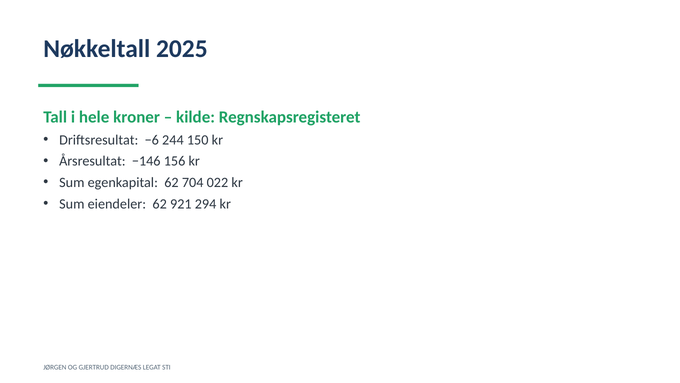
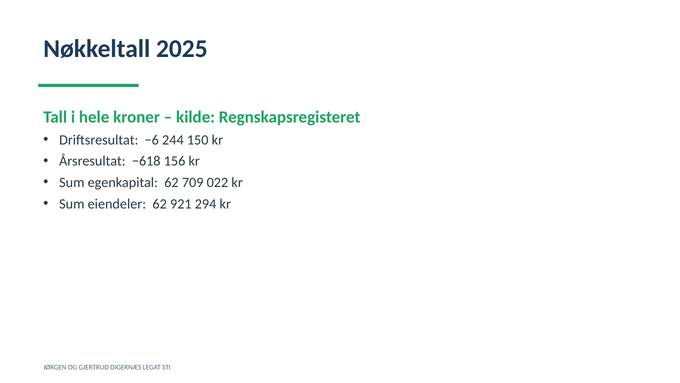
−146: −146 -> −618
704: 704 -> 709
